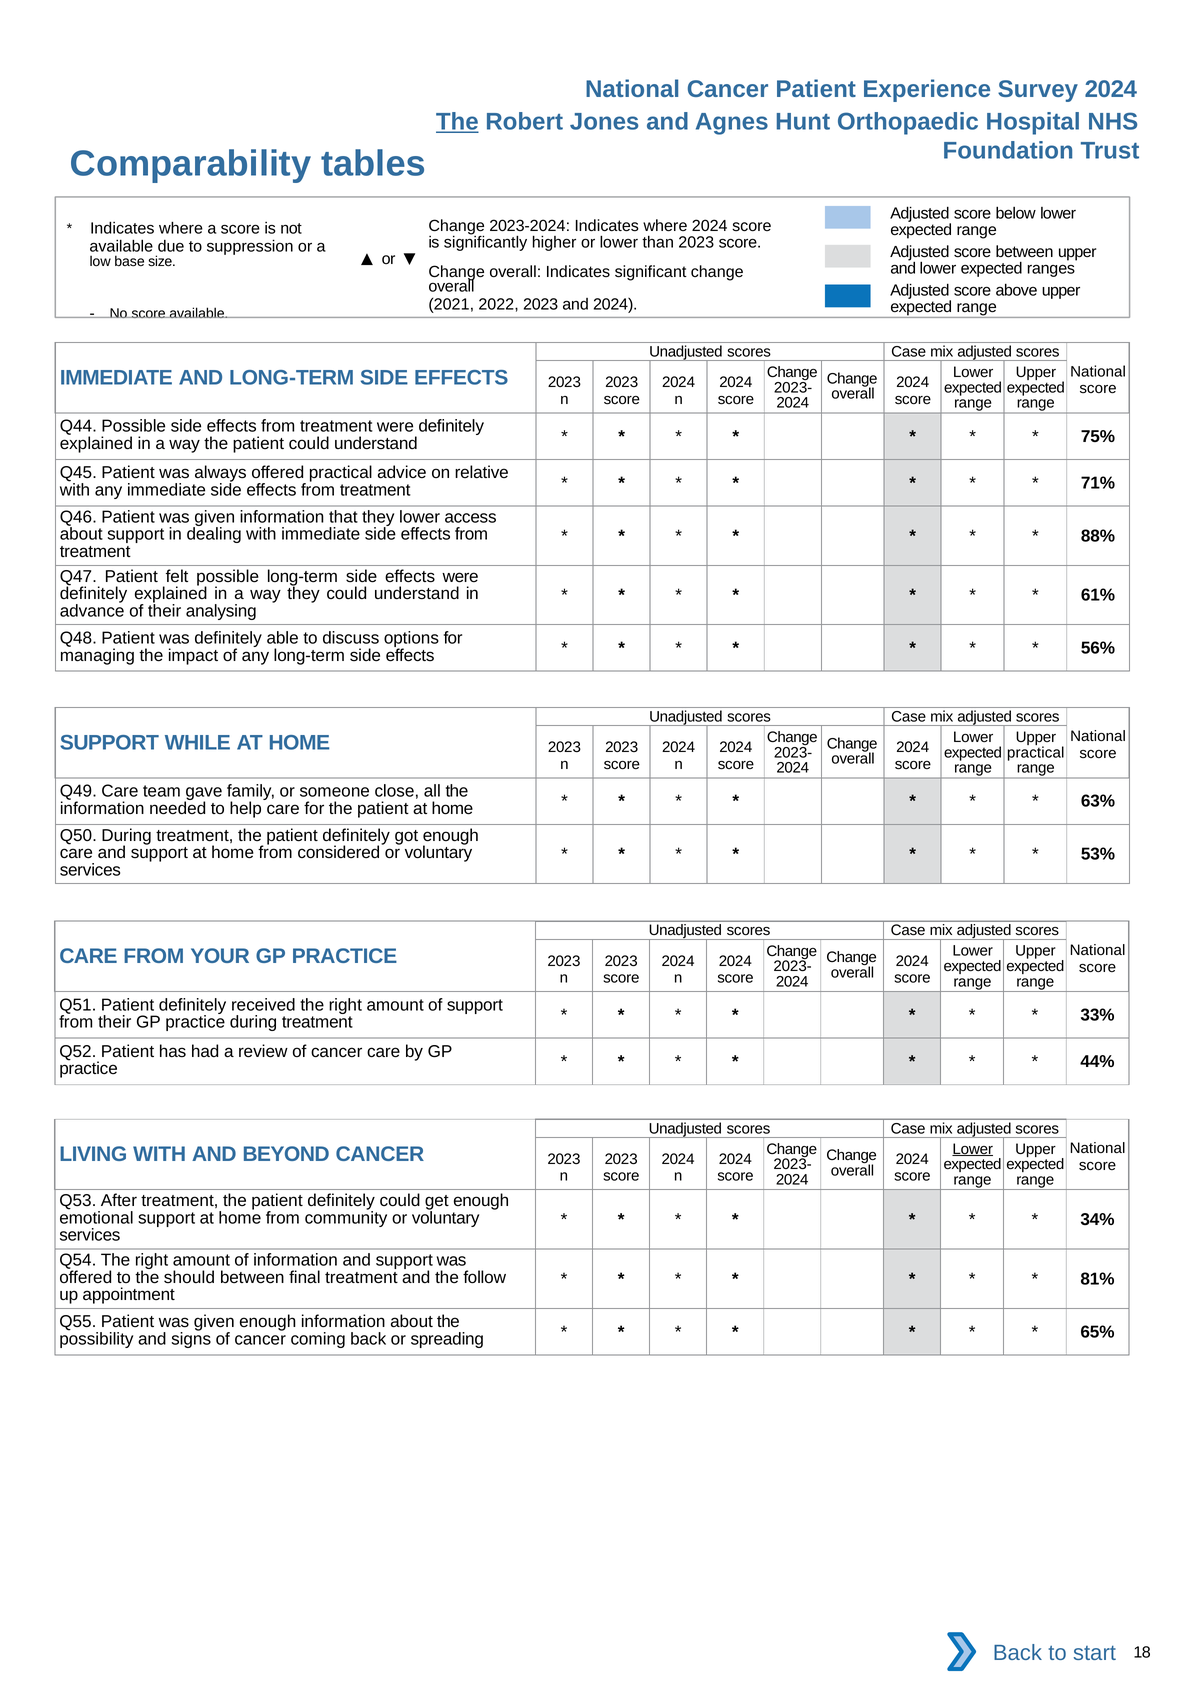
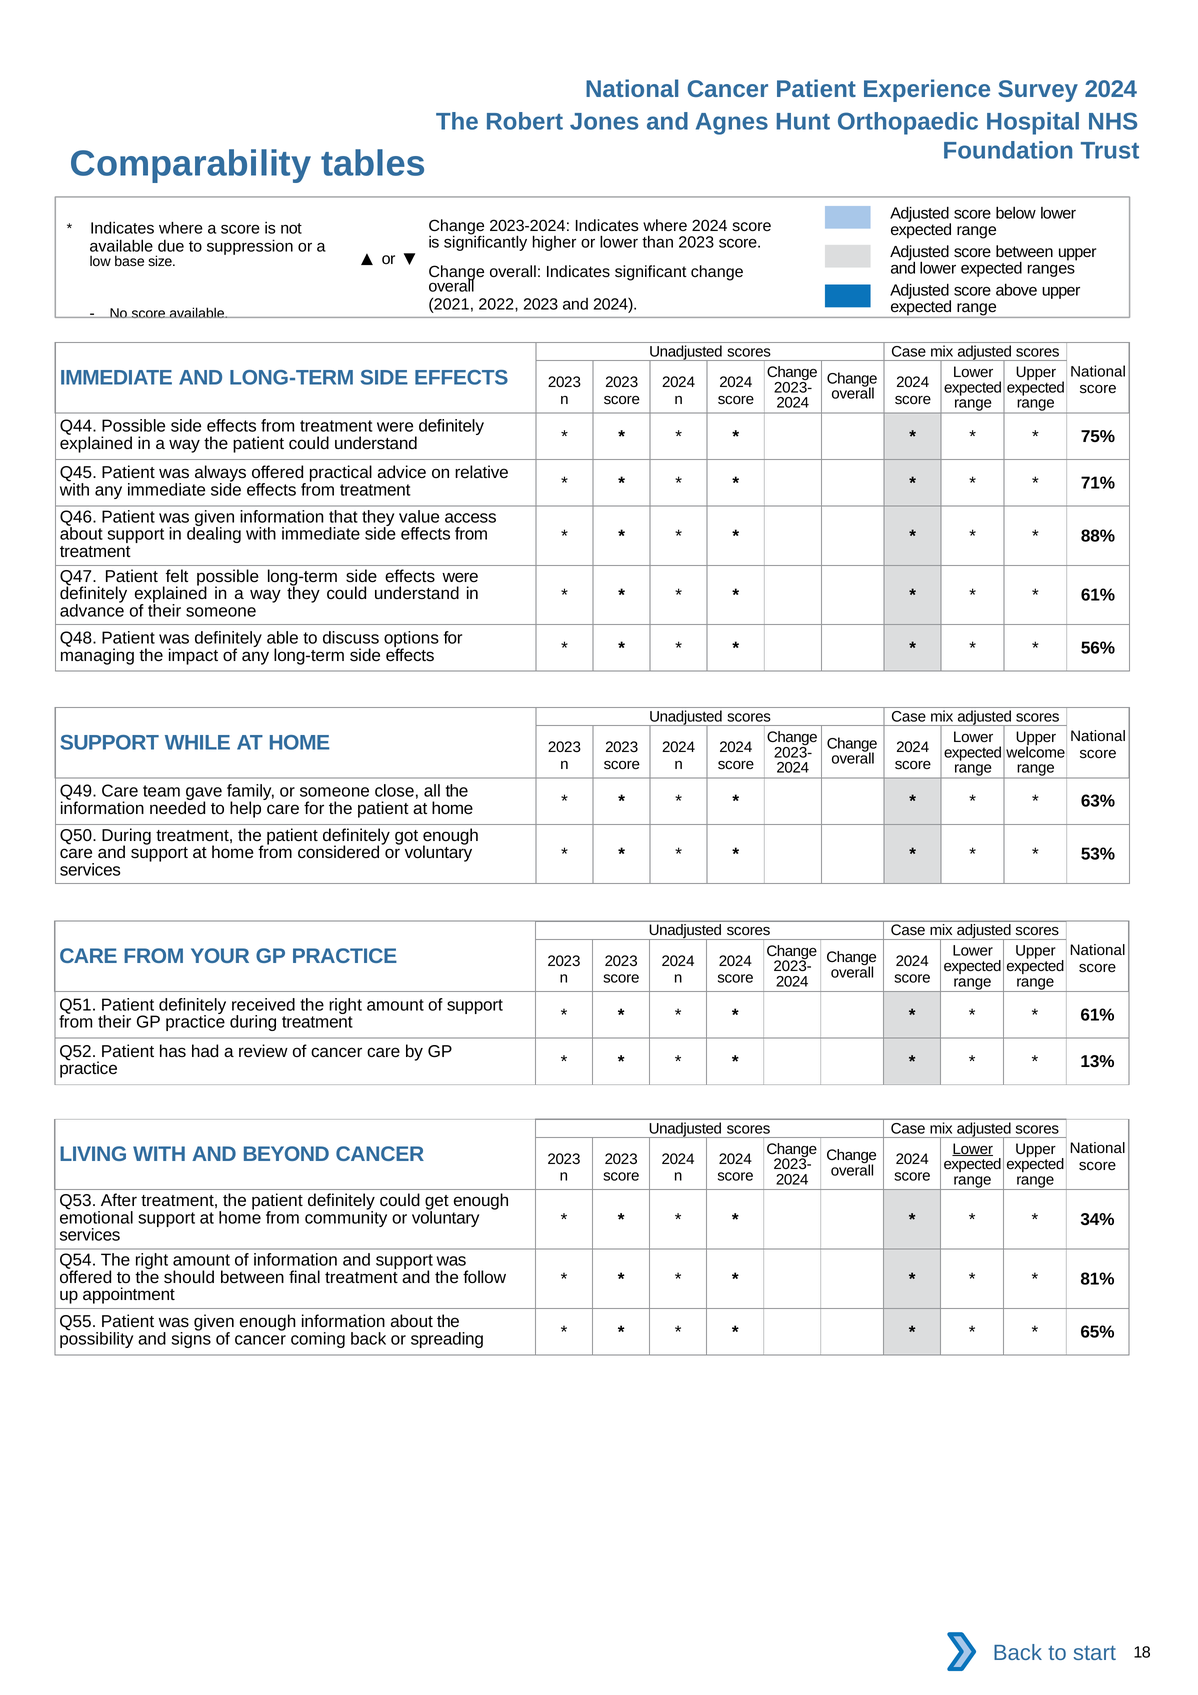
The at (457, 122) underline: present -> none
they lower: lower -> value
their analysing: analysing -> someone
practical at (1036, 753): practical -> welcome
33% at (1097, 1015): 33% -> 61%
44%: 44% -> 13%
